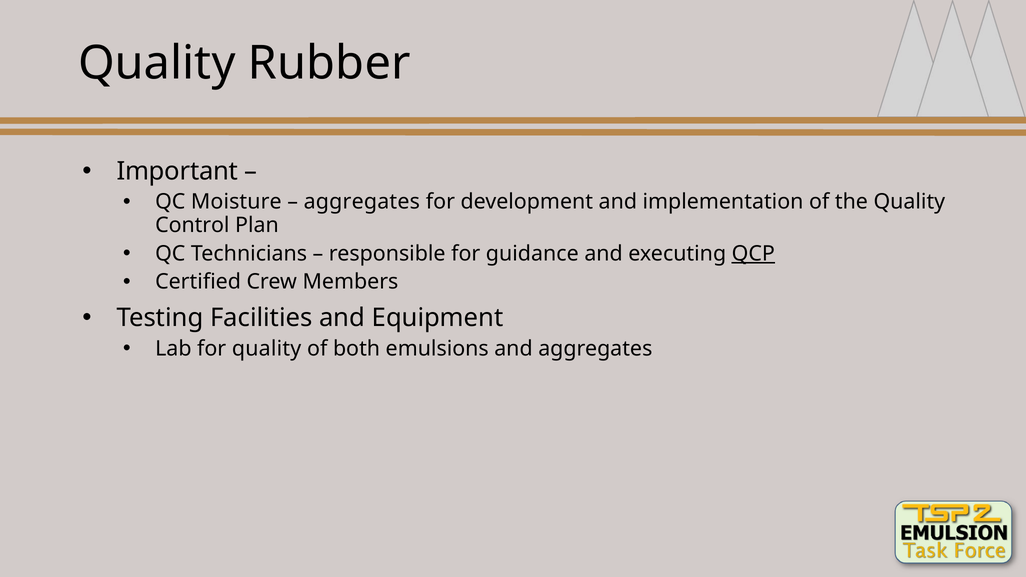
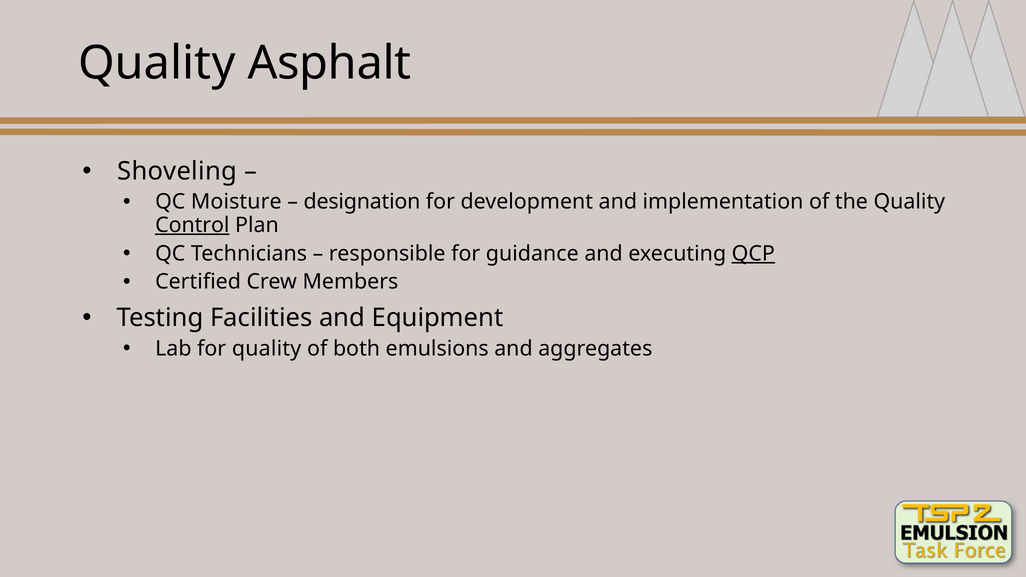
Rubber: Rubber -> Asphalt
Important: Important -> Shoveling
aggregates at (362, 202): aggregates -> designation
Control underline: none -> present
